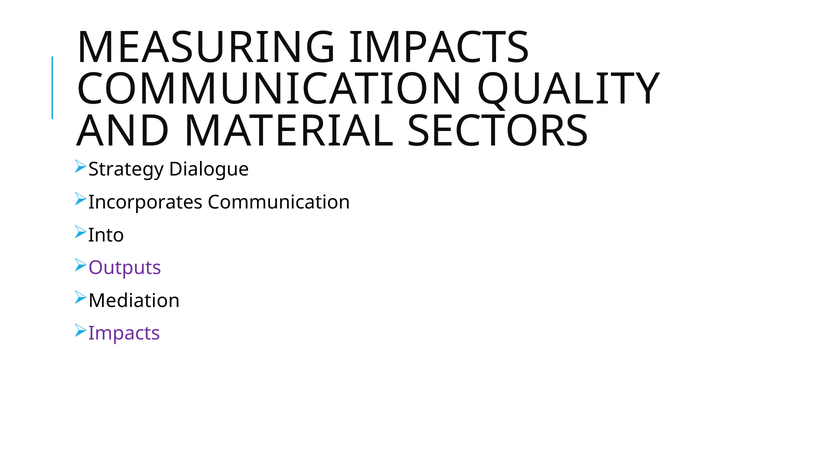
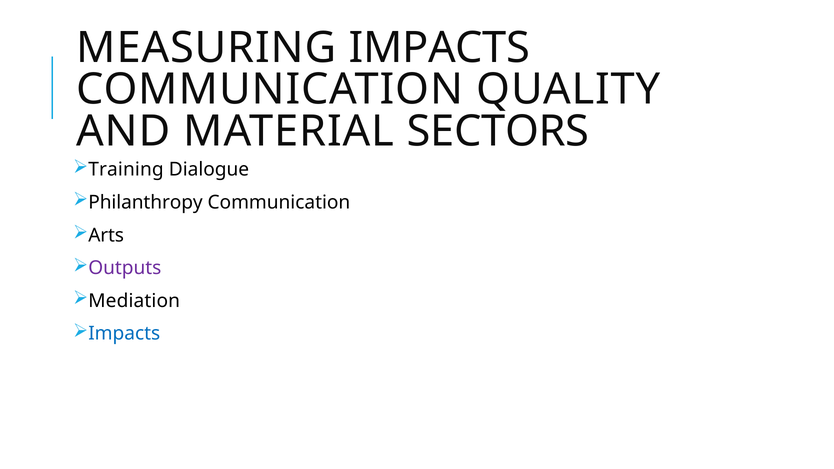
Strategy: Strategy -> Training
Incorporates: Incorporates -> Philanthropy
Into: Into -> Arts
Impacts at (124, 334) colour: purple -> blue
